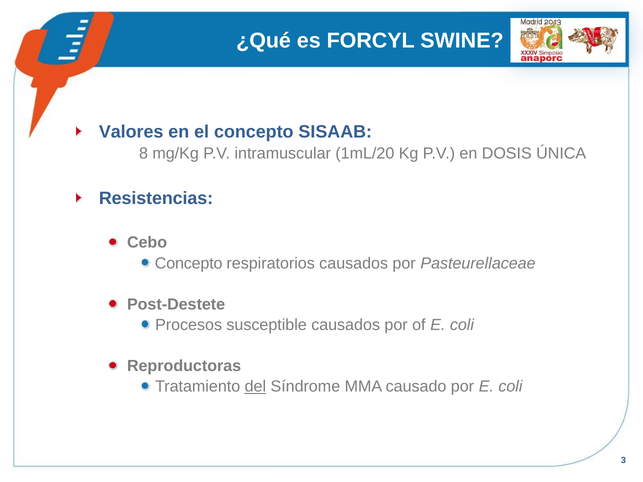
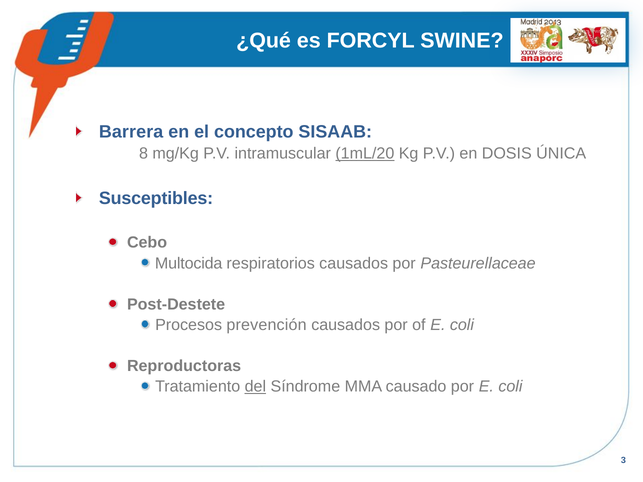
Valores: Valores -> Barrera
1mL/20 underline: none -> present
Resistencias: Resistencias -> Susceptibles
Concepto at (189, 263): Concepto -> Multocida
susceptible: susceptible -> prevención
